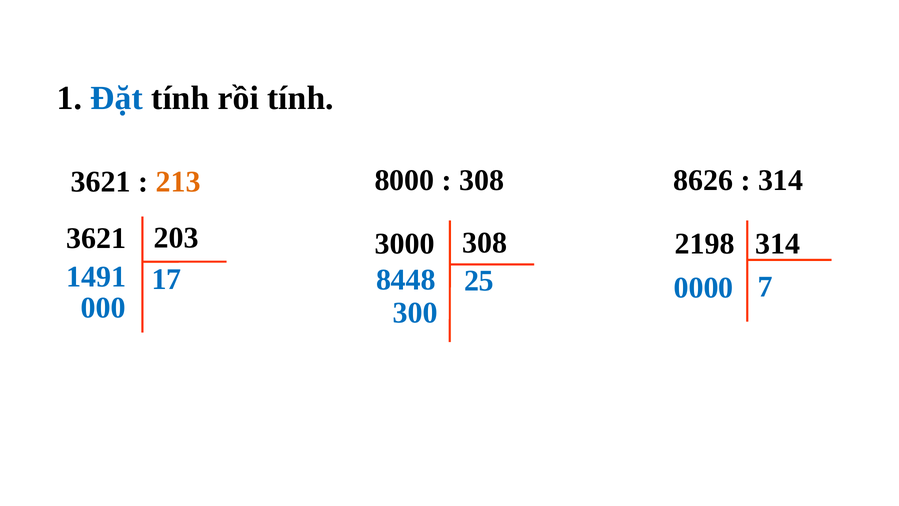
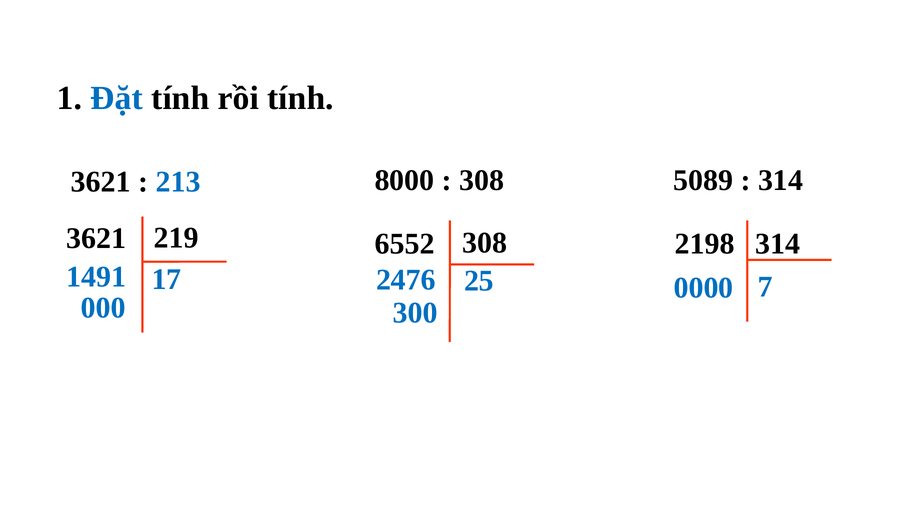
213 colour: orange -> blue
8626: 8626 -> 5089
203: 203 -> 219
3000: 3000 -> 6552
8448: 8448 -> 2476
